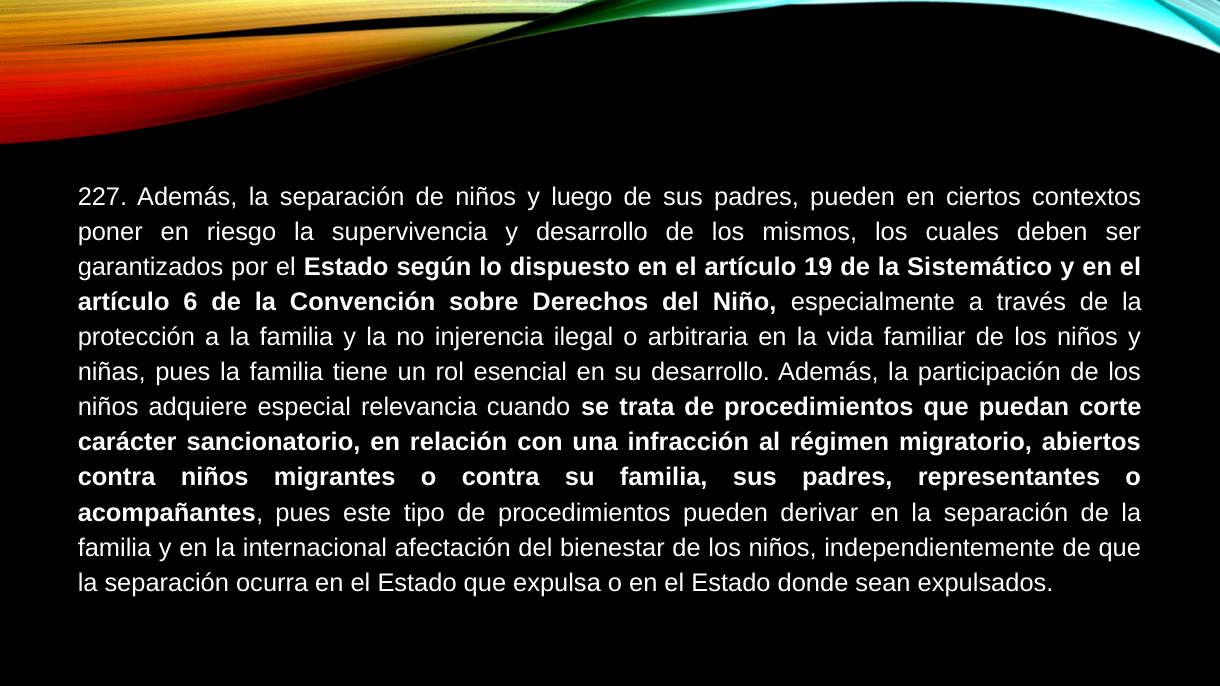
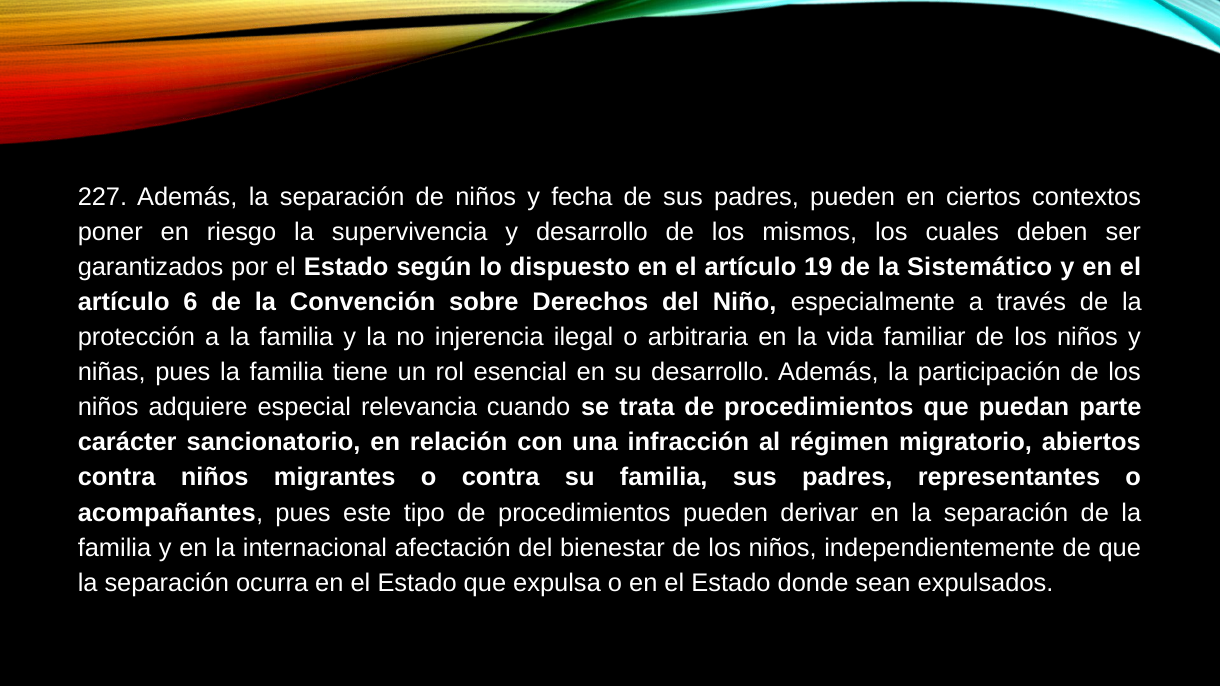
luego: luego -> fecha
corte: corte -> parte
